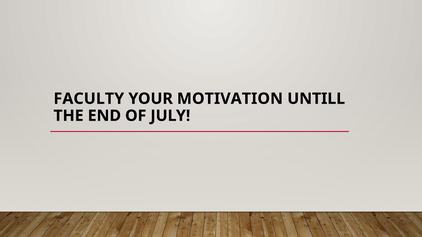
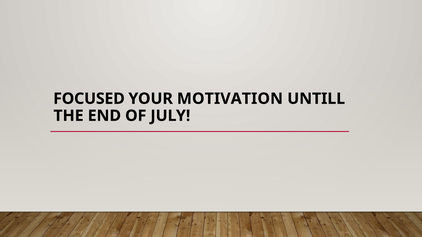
FACULTY: FACULTY -> FOCUSED
